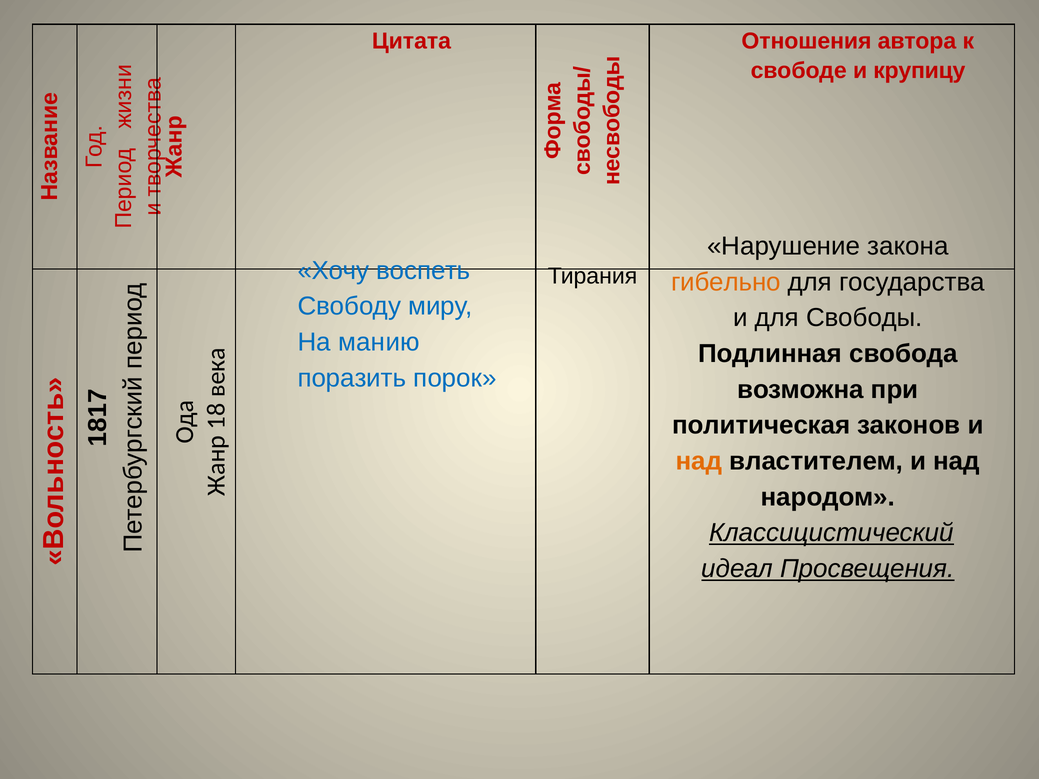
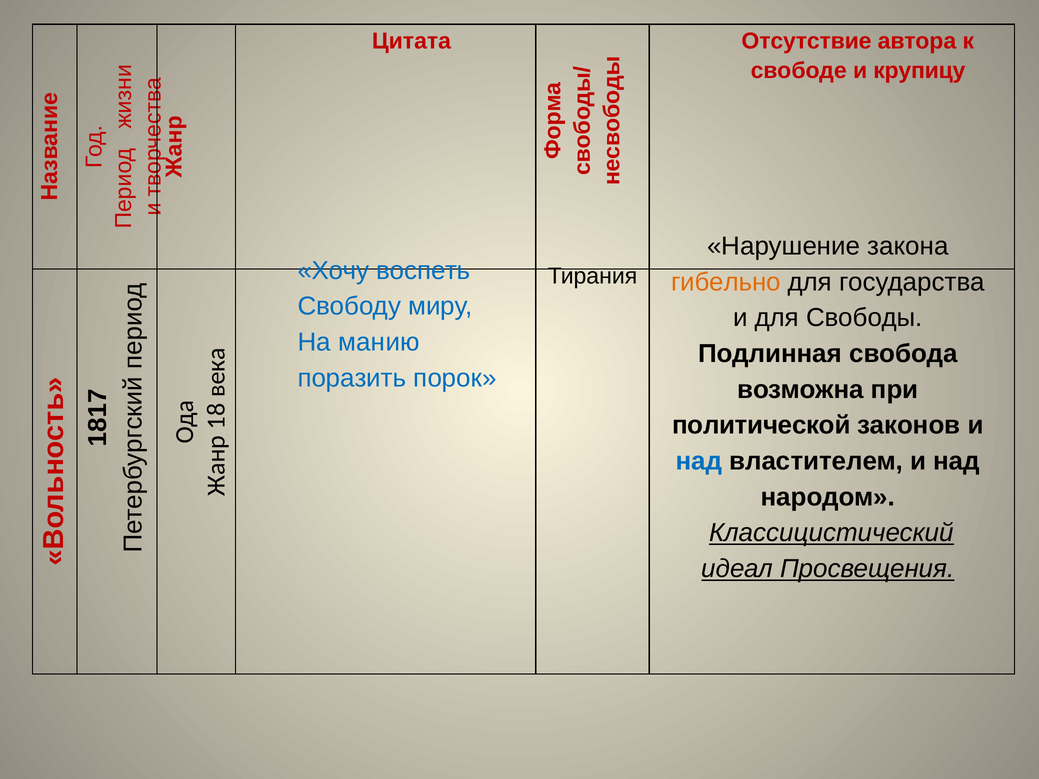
Отношения: Отношения -> Отсутствие
политическая: политическая -> политической
над at (699, 461) colour: orange -> blue
